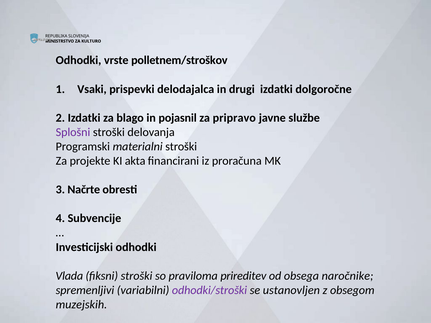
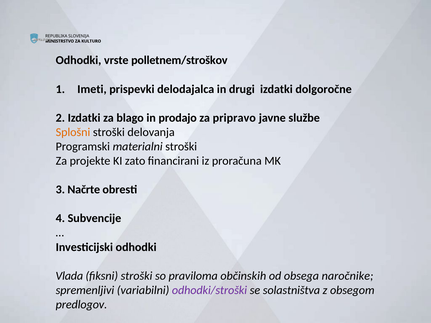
Vsaki: Vsaki -> Imeti
pojasnil: pojasnil -> prodajo
Splošni colour: purple -> orange
akta: akta -> zato
prireditev: prireditev -> občinskih
ustanovljen: ustanovljen -> solastništva
muzejskih: muzejskih -> predlogov
